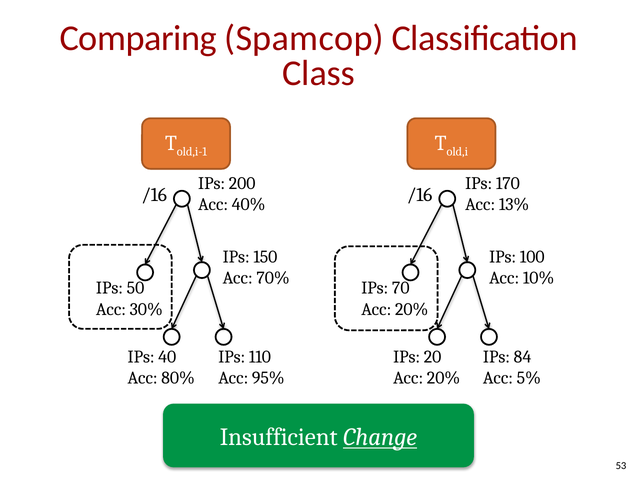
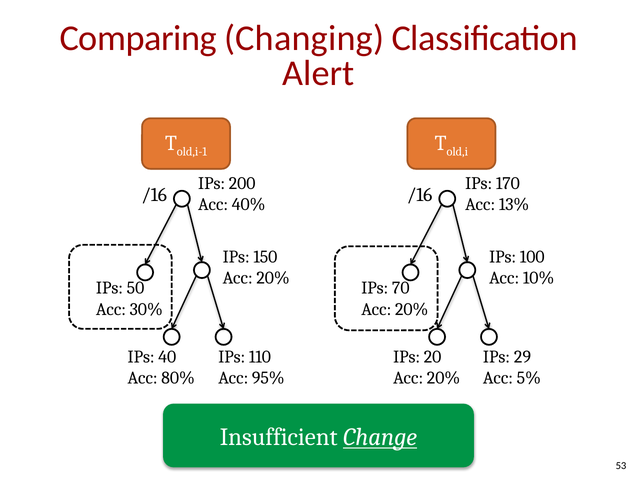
Spamcop: Spamcop -> Changing
Class: Class -> Alert
70% at (273, 278): 70% -> 20%
84: 84 -> 29
